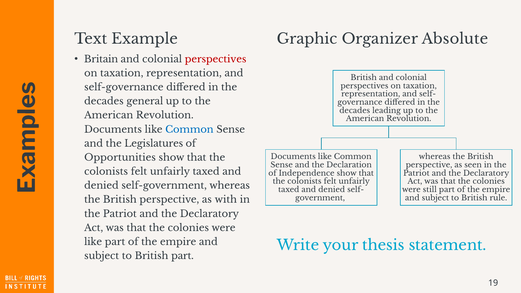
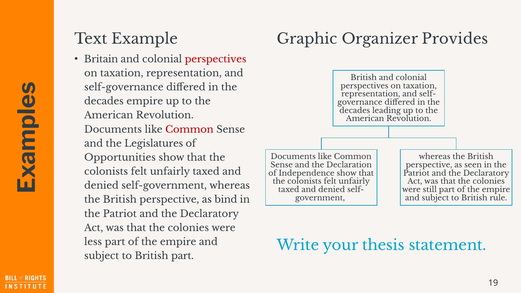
Absolute: Absolute -> Provides
decades general: general -> empire
Common at (189, 129) colour: blue -> red
with: with -> bind
like at (93, 242): like -> less
